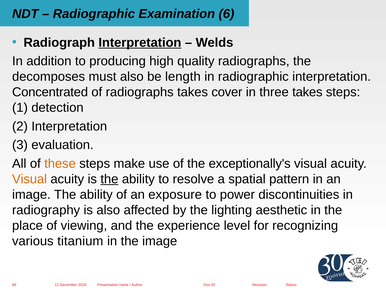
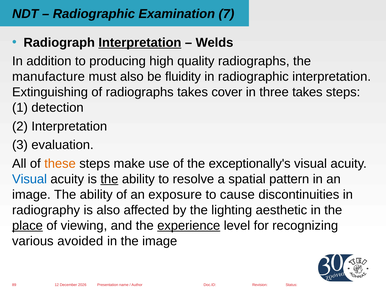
6: 6 -> 7
decomposes: decomposes -> manufacture
length: length -> fluidity
Concentrated: Concentrated -> Extinguishing
Visual at (30, 179) colour: orange -> blue
power: power -> cause
place underline: none -> present
experience underline: none -> present
titanium: titanium -> avoided
